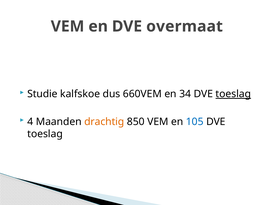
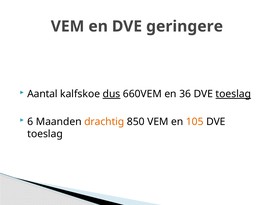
overmaat: overmaat -> geringere
Studie: Studie -> Aantal
dus underline: none -> present
34: 34 -> 36
4: 4 -> 6
105 colour: blue -> orange
